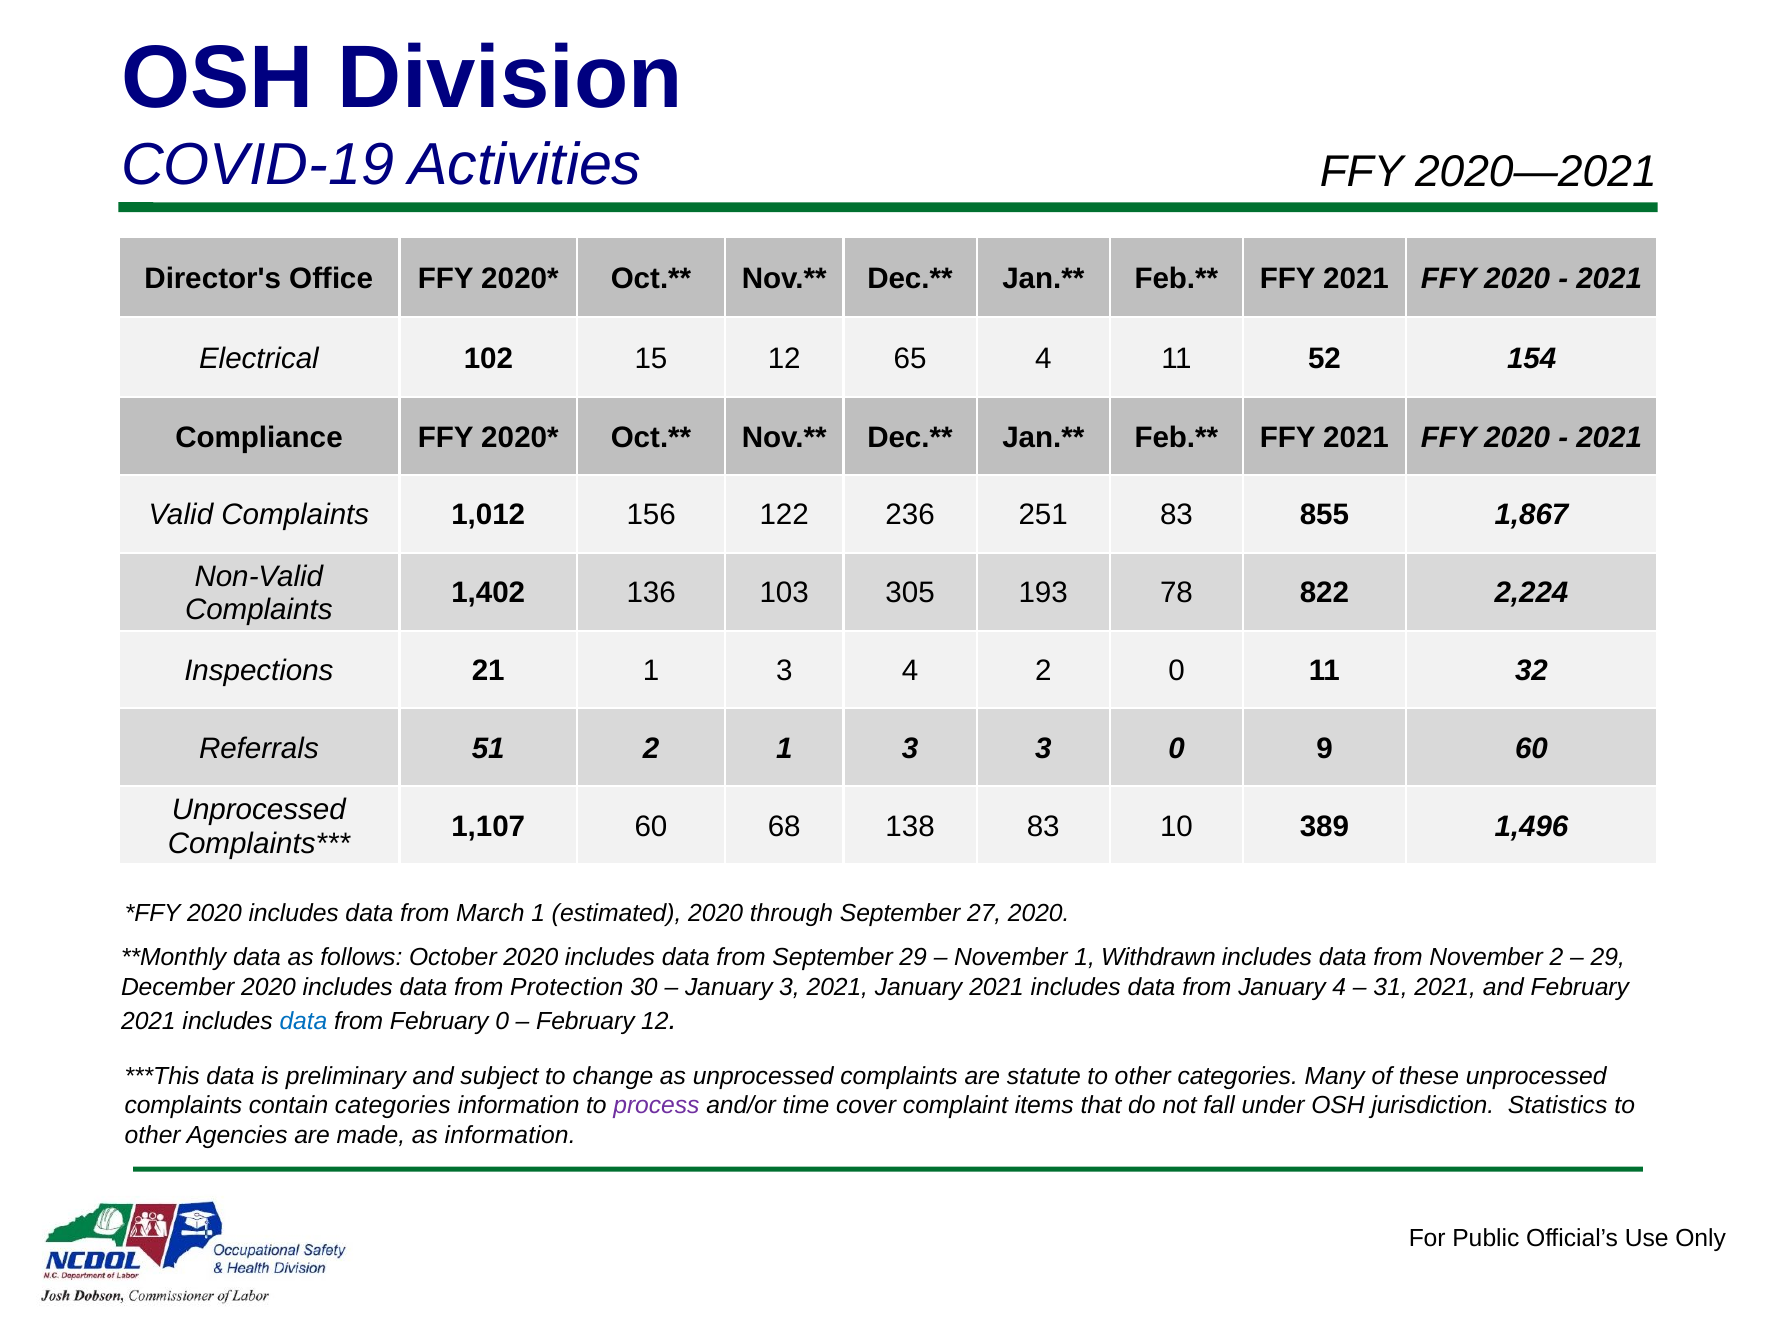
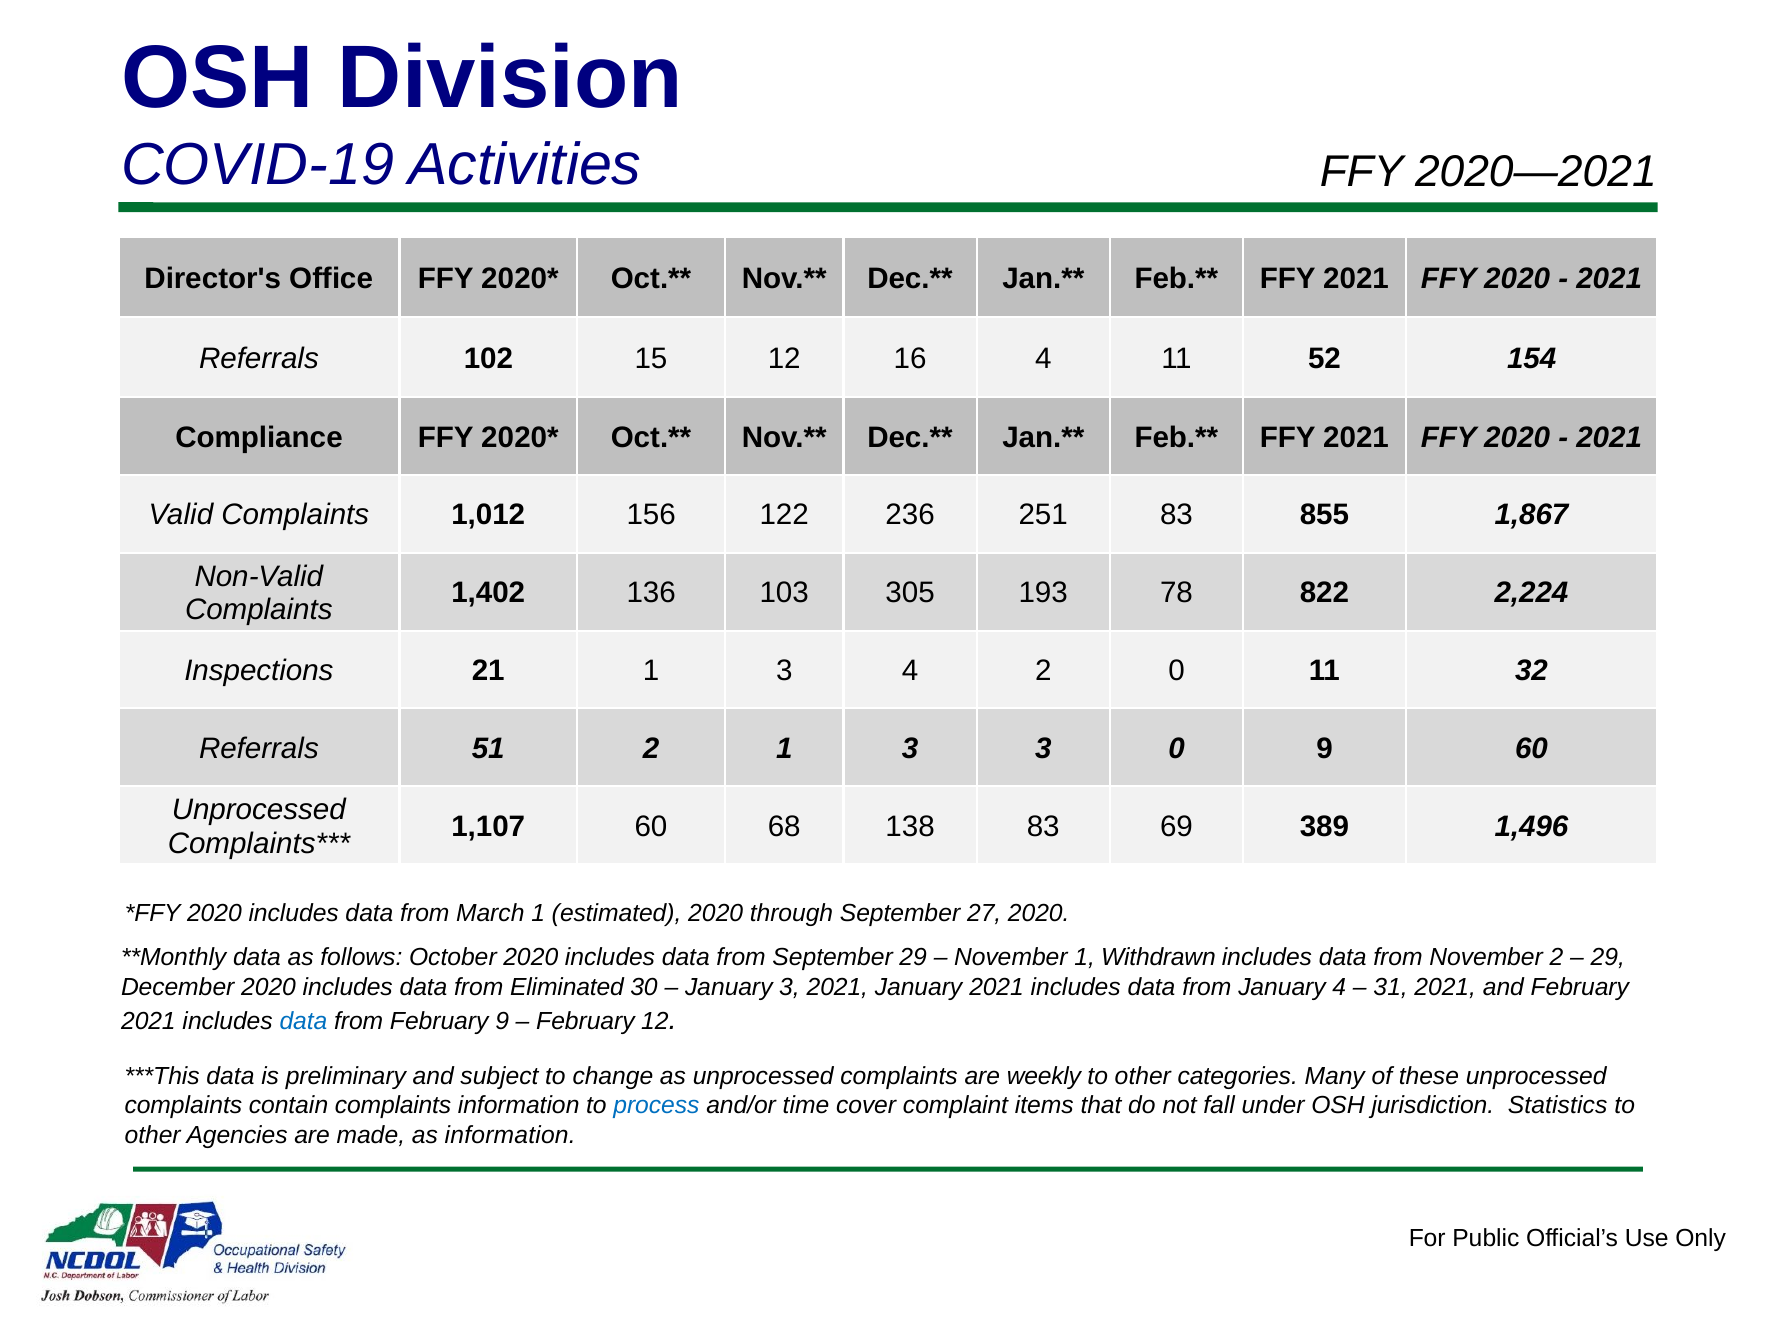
Electrical at (259, 358): Electrical -> Referrals
65: 65 -> 16
10: 10 -> 69
Protection: Protection -> Eliminated
February 0: 0 -> 9
statute: statute -> weekly
contain categories: categories -> complaints
process colour: purple -> blue
